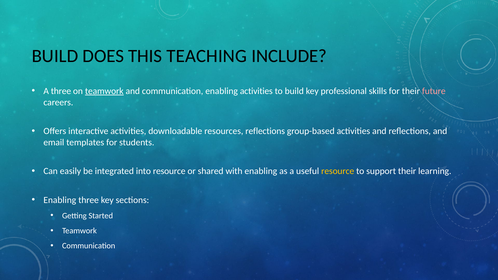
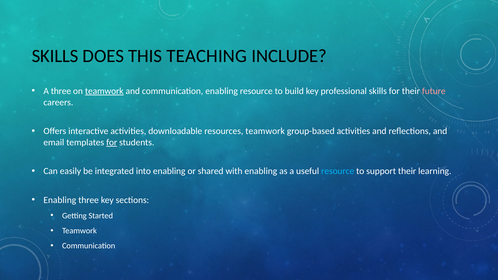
BUILD at (55, 56): BUILD -> SKILLS
enabling activities: activities -> resource
resources reflections: reflections -> teamwork
for at (112, 142) underline: none -> present
into resource: resource -> enabling
resource at (338, 171) colour: yellow -> light blue
